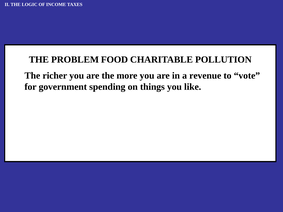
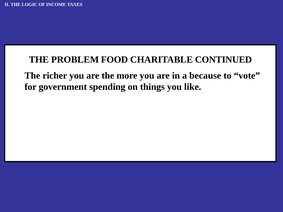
POLLUTION: POLLUTION -> CONTINUED
revenue: revenue -> because
